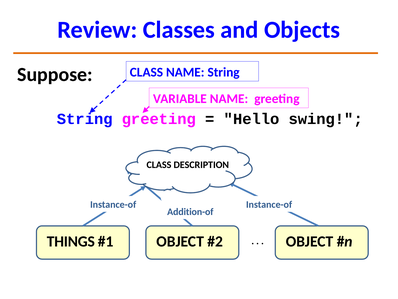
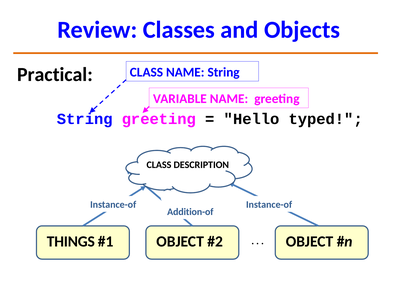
Suppose: Suppose -> Practical
swing: swing -> typed
